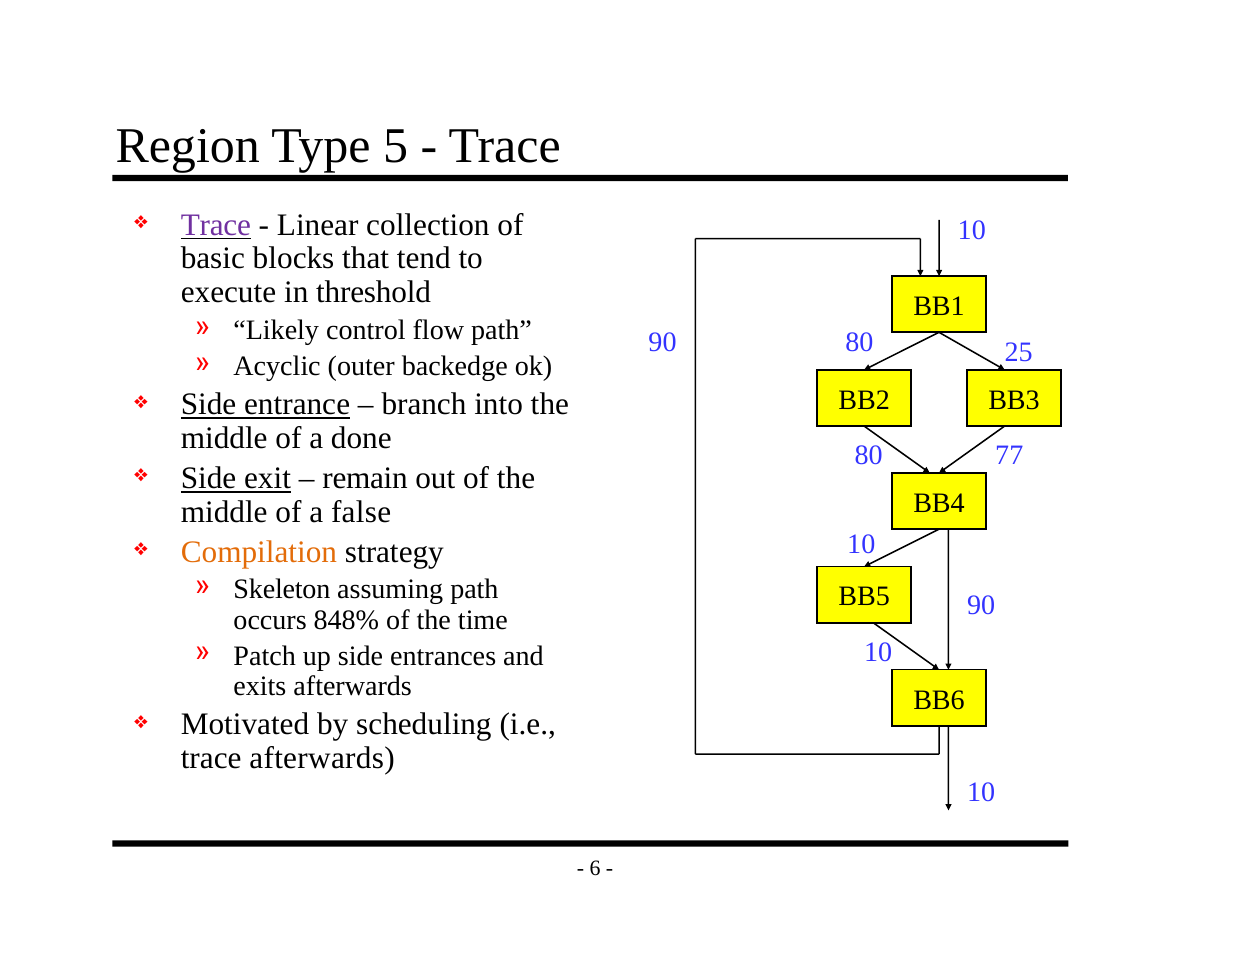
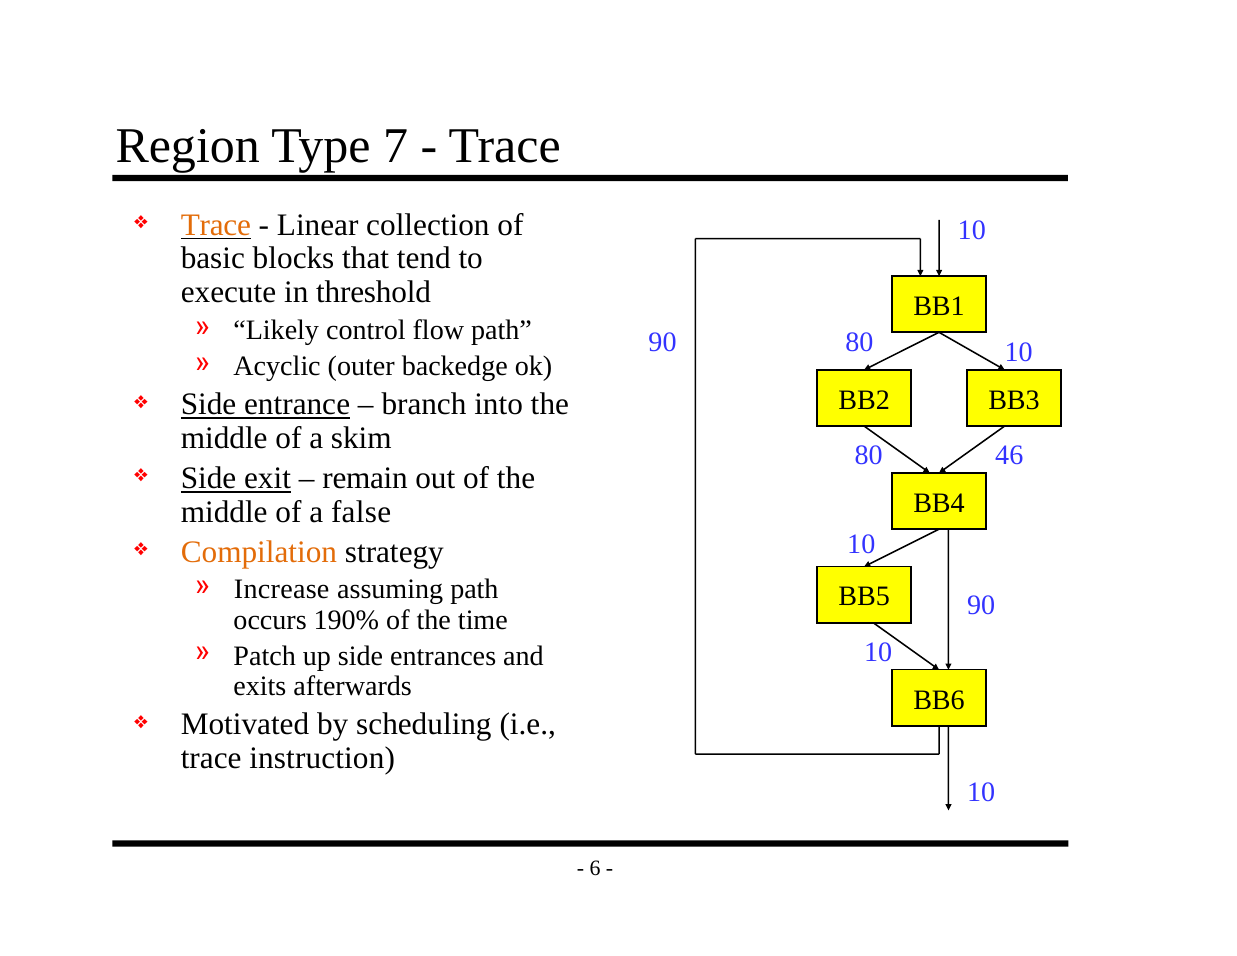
5: 5 -> 7
Trace at (216, 225) colour: purple -> orange
80 25: 25 -> 10
done: done -> skim
77: 77 -> 46
Skeleton: Skeleton -> Increase
848%: 848% -> 190%
trace afterwards: afterwards -> instruction
